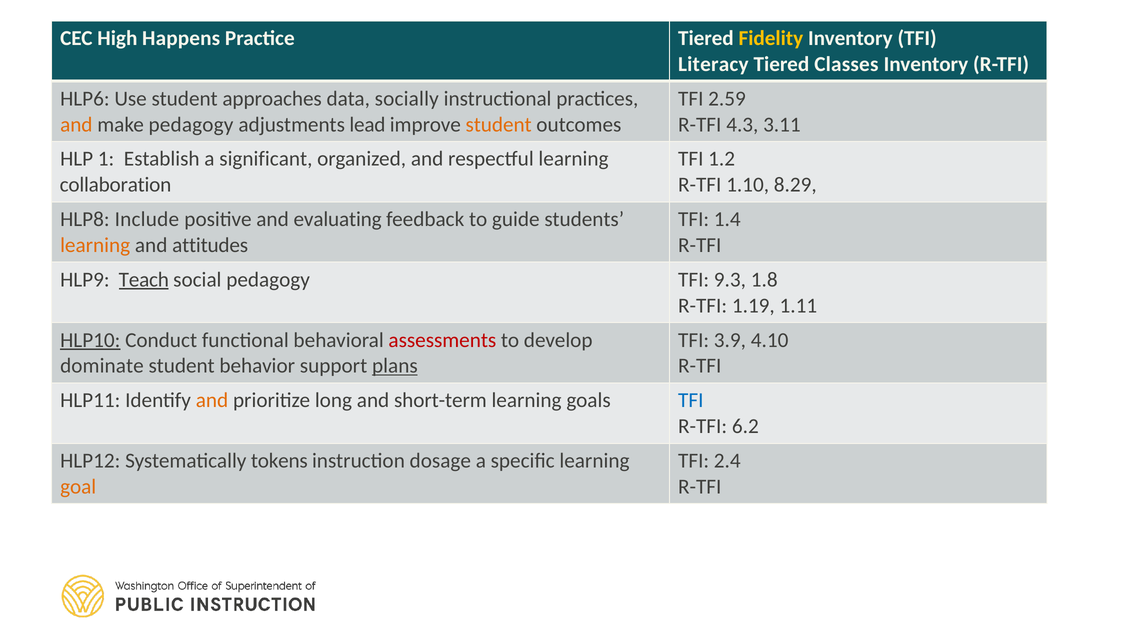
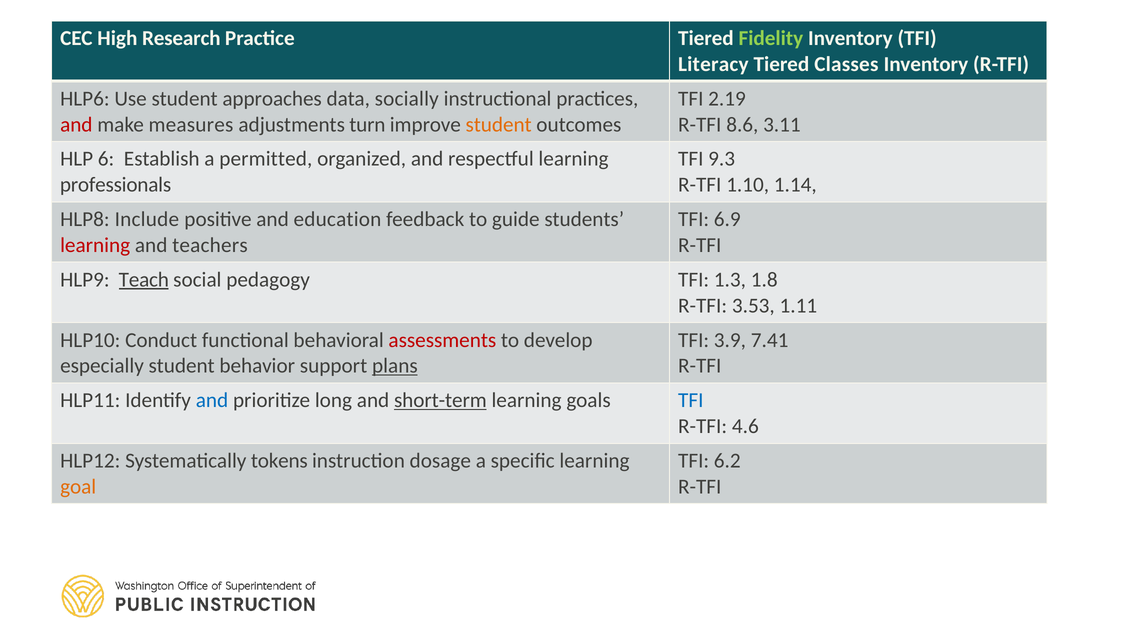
Happens: Happens -> Research
Fidelity colour: yellow -> light green
2.59: 2.59 -> 2.19
and at (76, 124) colour: orange -> red
make pedagogy: pedagogy -> measures
lead: lead -> turn
4.3: 4.3 -> 8.6
1: 1 -> 6
significant: significant -> permitted
1.2: 1.2 -> 9.3
collaboration: collaboration -> professionals
8.29: 8.29 -> 1.14
evaluating: evaluating -> education
1.4: 1.4 -> 6.9
learning at (95, 245) colour: orange -> red
attitudes: attitudes -> teachers
9.3: 9.3 -> 1.3
1.19: 1.19 -> 3.53
HLP10 underline: present -> none
4.10: 4.10 -> 7.41
dominate: dominate -> especially
and at (212, 400) colour: orange -> blue
short-term underline: none -> present
6.2: 6.2 -> 4.6
2.4: 2.4 -> 6.2
